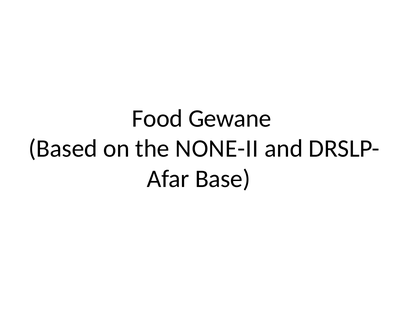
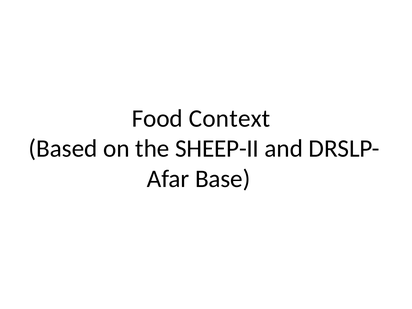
Gewane: Gewane -> Context
NONE-II: NONE-II -> SHEEP-II
